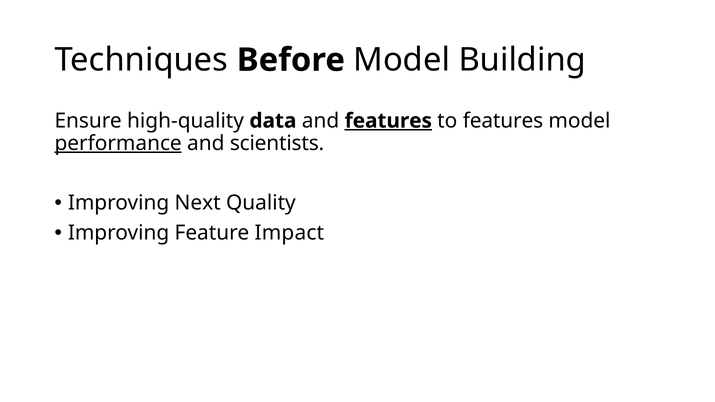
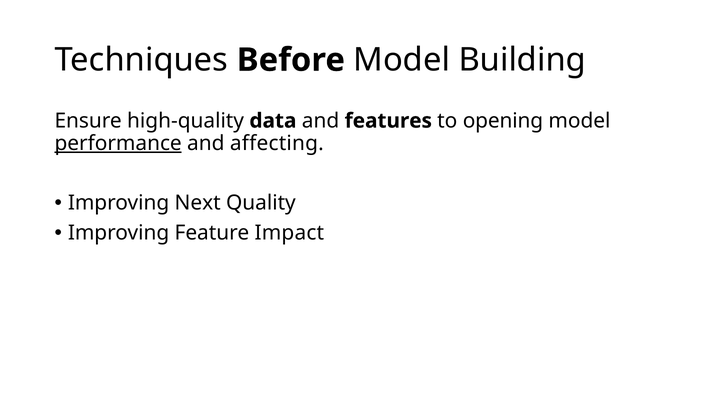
features at (388, 121) underline: present -> none
to features: features -> opening
scientists: scientists -> affecting
